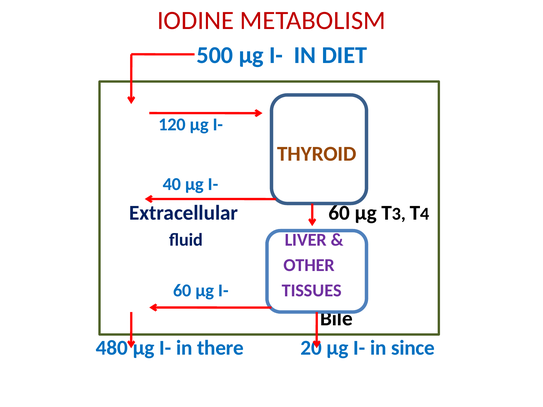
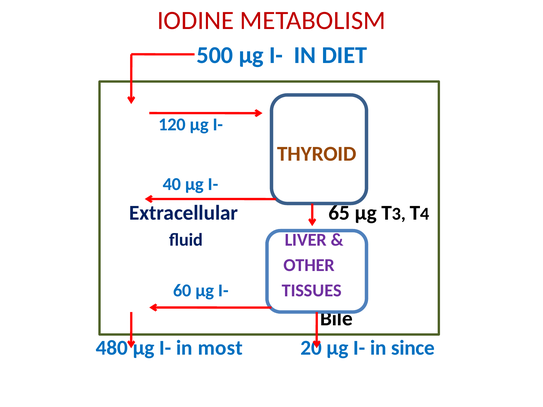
Extracellular 60: 60 -> 65
there: there -> most
